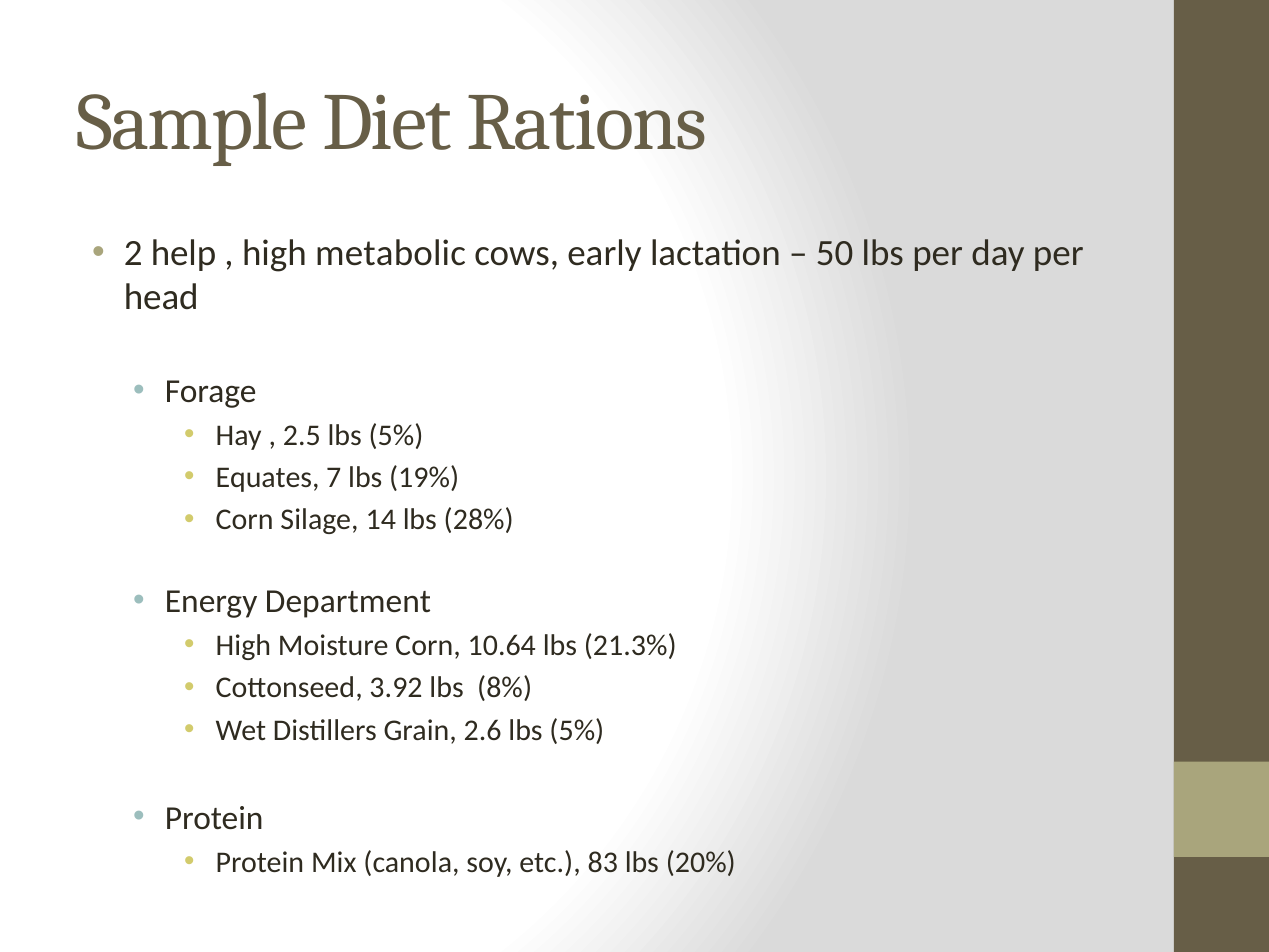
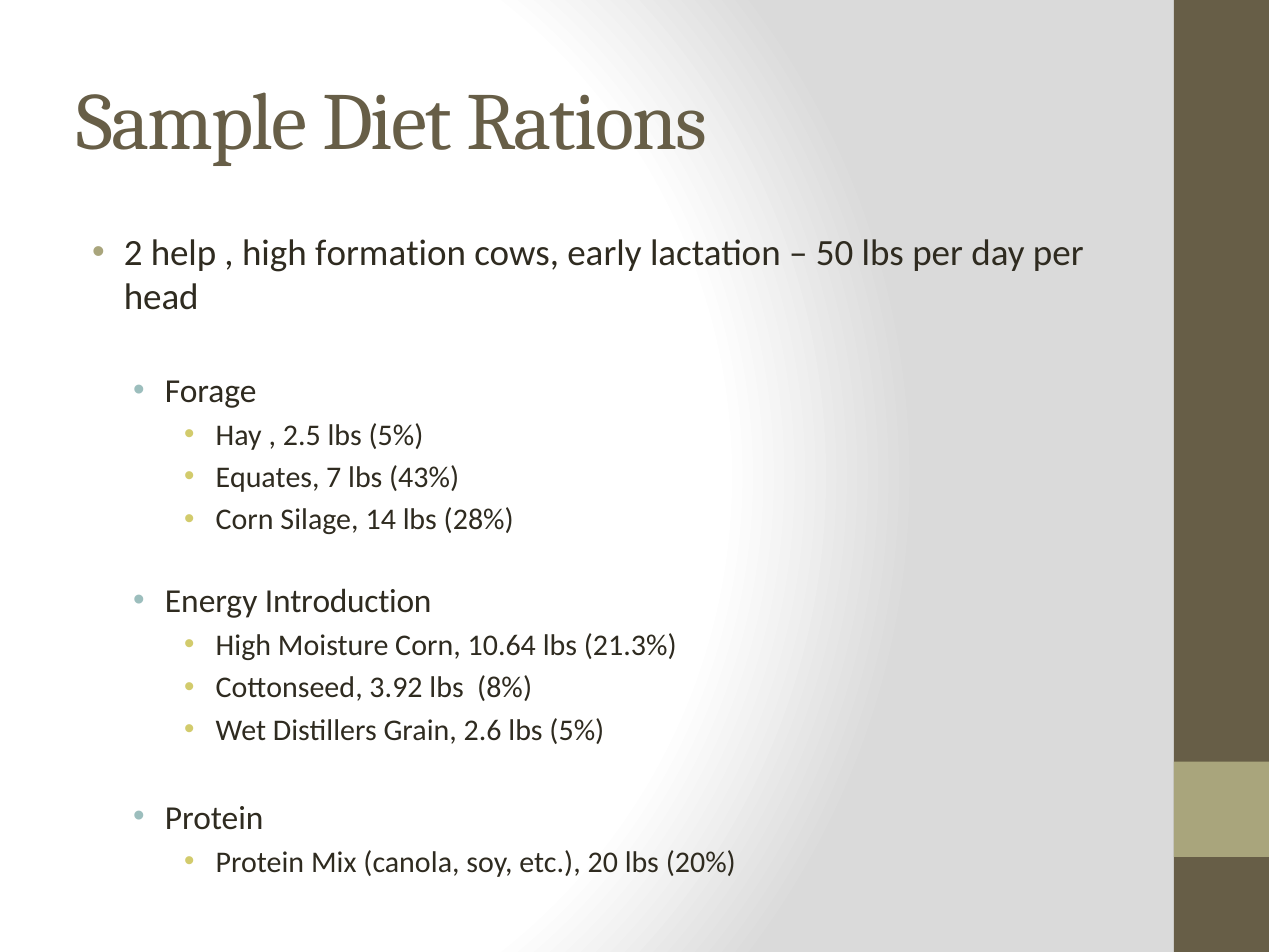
metabolic: metabolic -> formation
19%: 19% -> 43%
Department: Department -> Introduction
83: 83 -> 20
